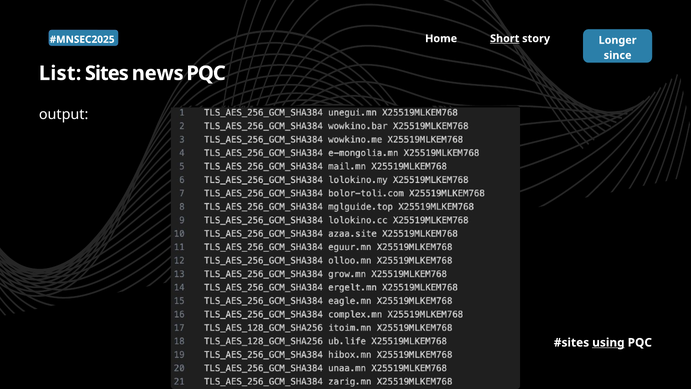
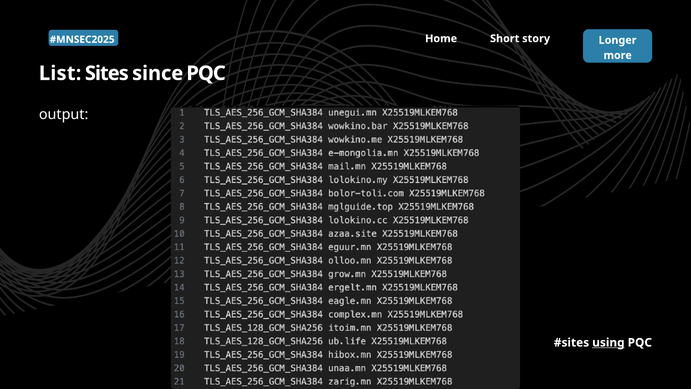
Short underline: present -> none
since: since -> more
news: news -> since
